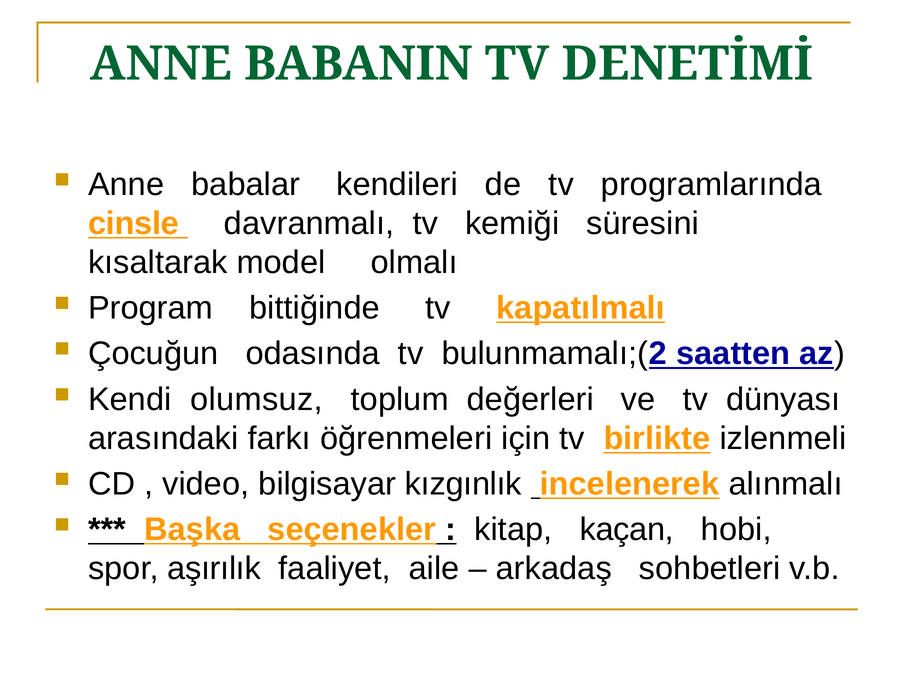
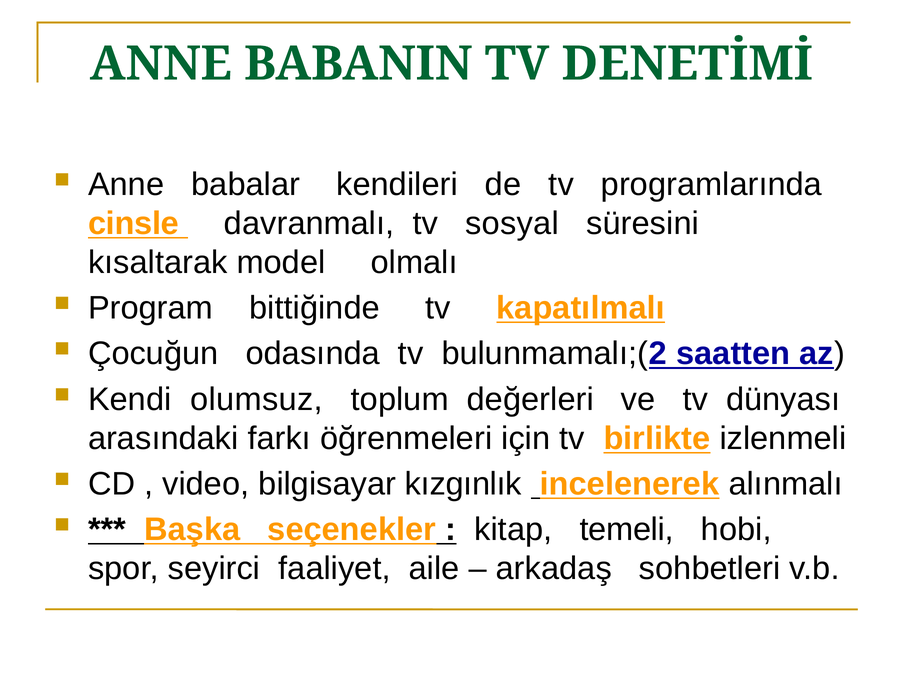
kemiği: kemiği -> sosyal
kaçan: kaçan -> temeli
aşırılık: aşırılık -> seyirci
